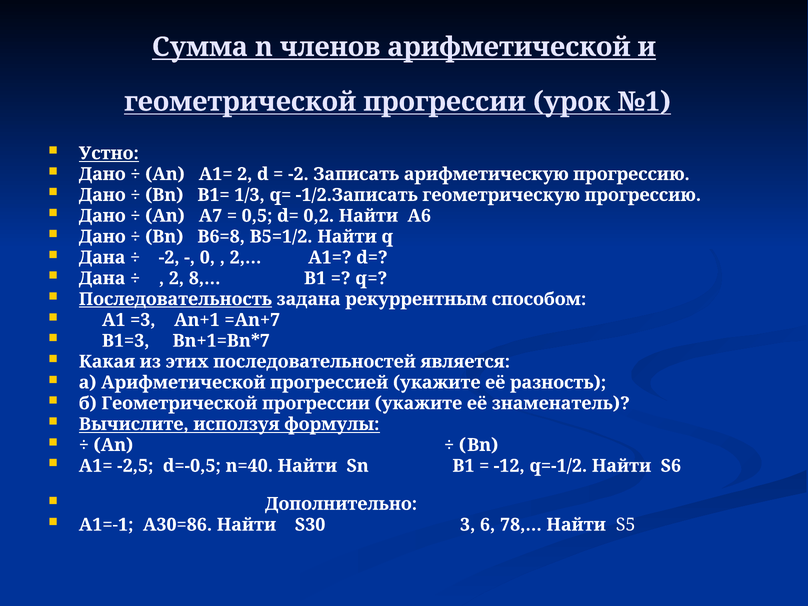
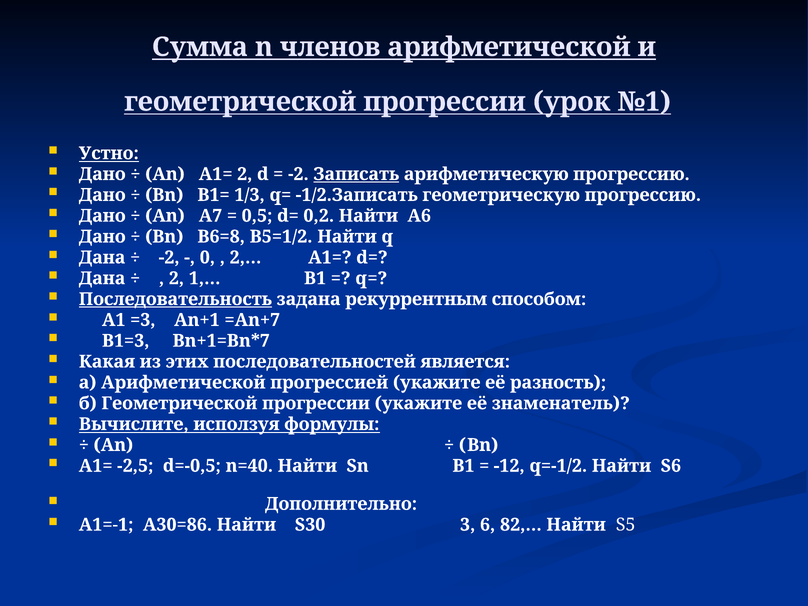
Записать underline: none -> present
8,…: 8,… -> 1,…
78,…: 78,… -> 82,…
